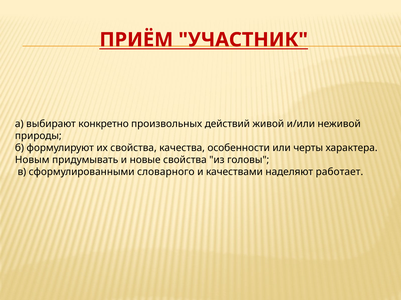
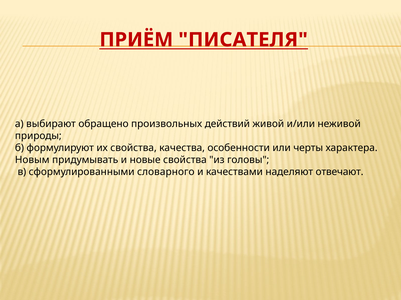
УЧАСТНИК: УЧАСТНИК -> ПИСАТЕЛЯ
конкретно: конкретно -> обращено
работает: работает -> отвечают
